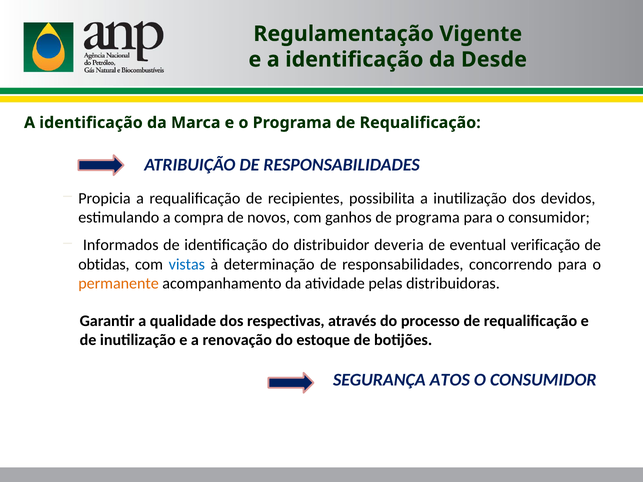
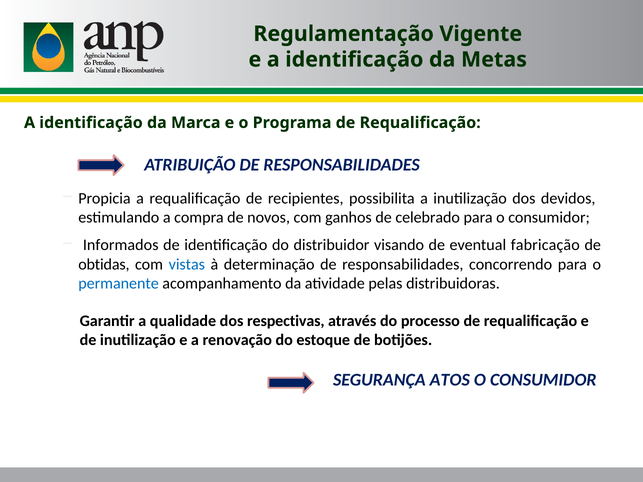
Desde: Desde -> Metas
de programa: programa -> celebrado
deveria: deveria -> visando
verificação: verificação -> fabricação
permanente colour: orange -> blue
